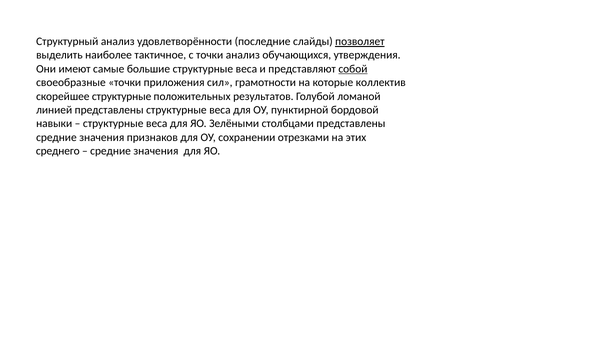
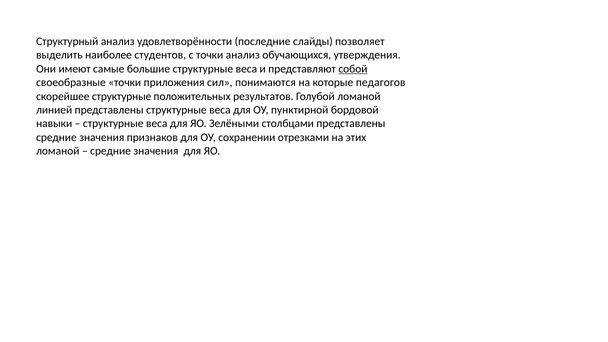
позволяет underline: present -> none
тактичное: тактичное -> студентов
грамотности: грамотности -> понимаются
коллектив: коллектив -> педагогов
среднего at (58, 151): среднего -> ломаной
